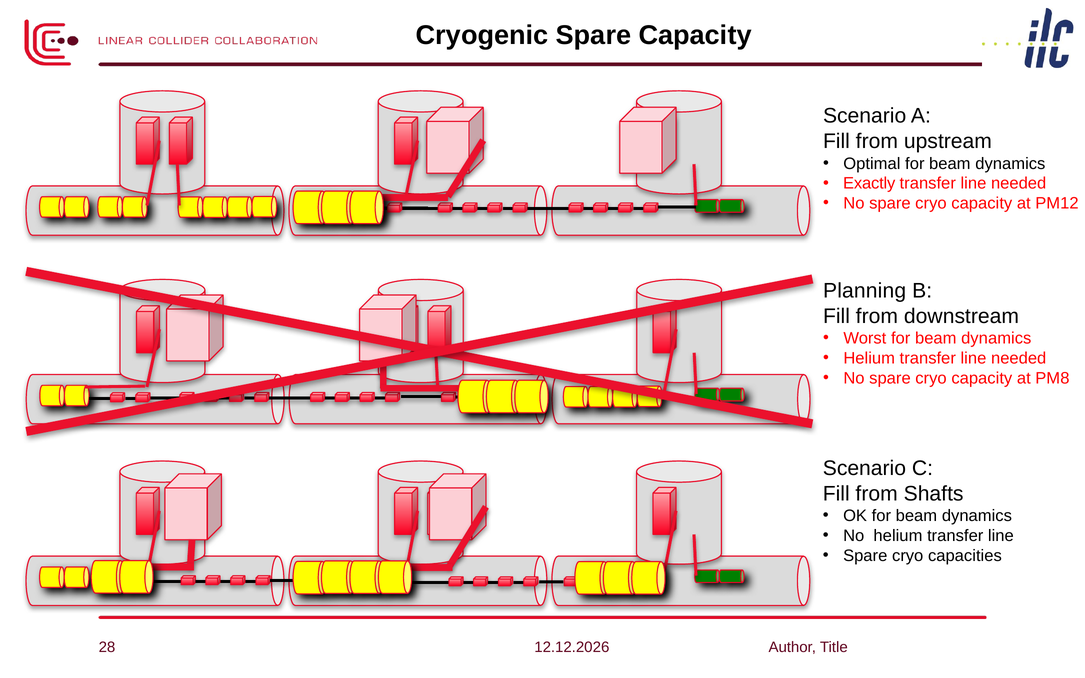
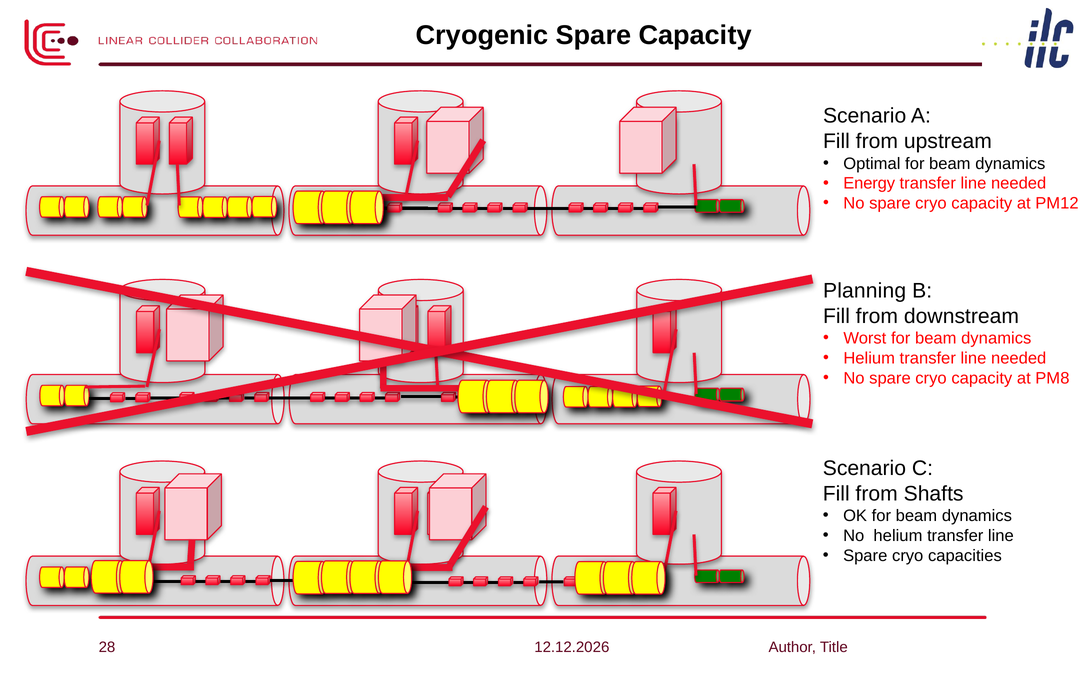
Exactly: Exactly -> Energy
